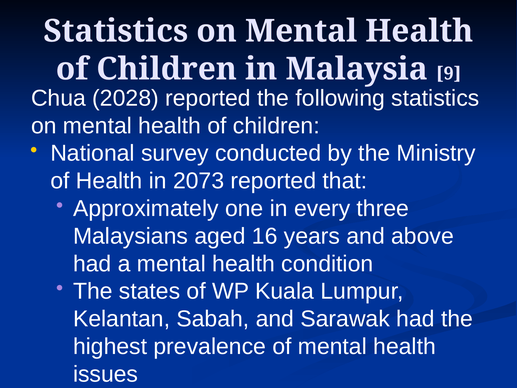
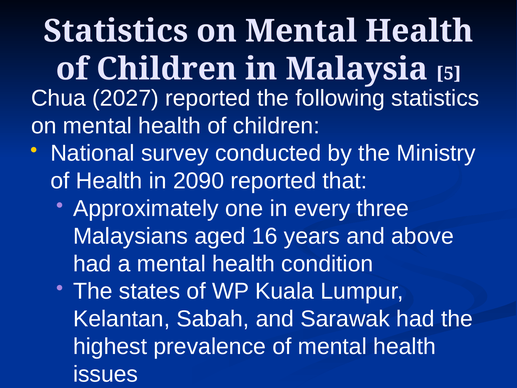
9: 9 -> 5
2028: 2028 -> 2027
2073: 2073 -> 2090
